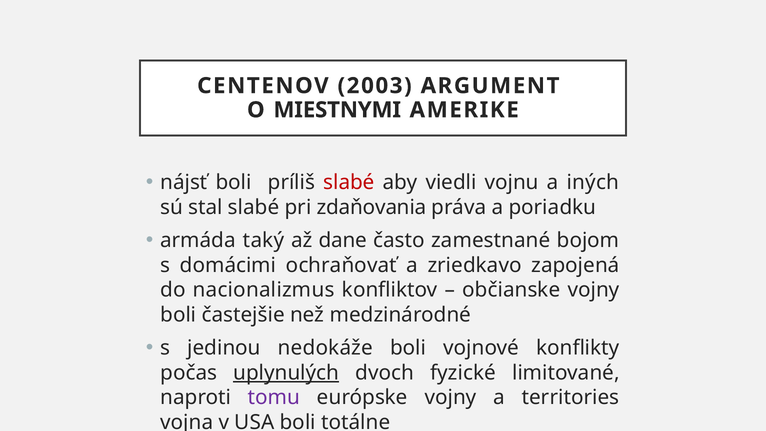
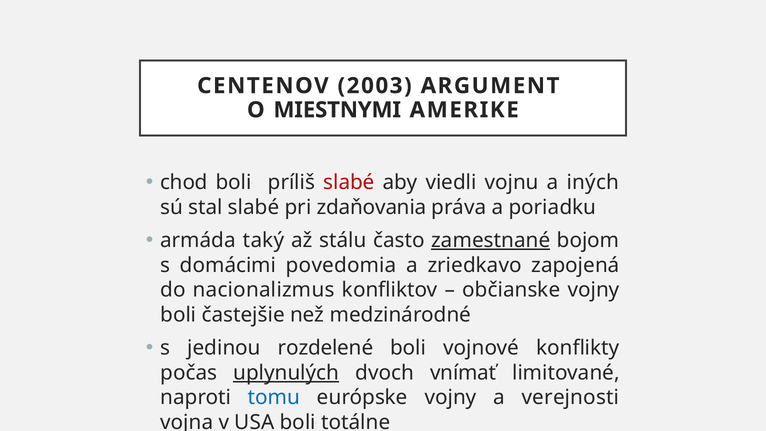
nájsť: nájsť -> chod
dane: dane -> stálu
zamestnané underline: none -> present
ochraňovať: ochraňovať -> povedomia
nedokáže: nedokáže -> rozdelené
fyzické: fyzické -> vnímať
tomu colour: purple -> blue
territories: territories -> verejnosti
